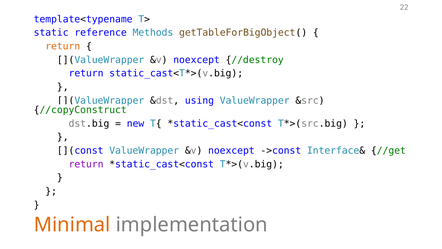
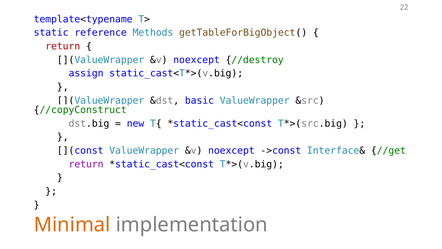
return at (63, 46) colour: orange -> red
return at (86, 73): return -> assign
using: using -> basic
